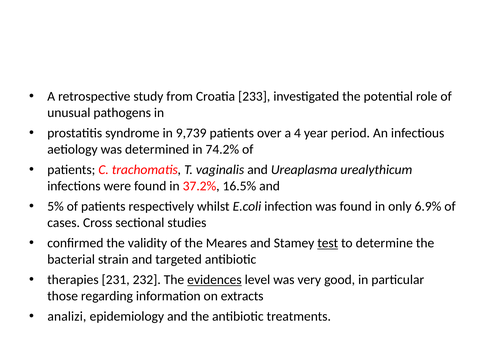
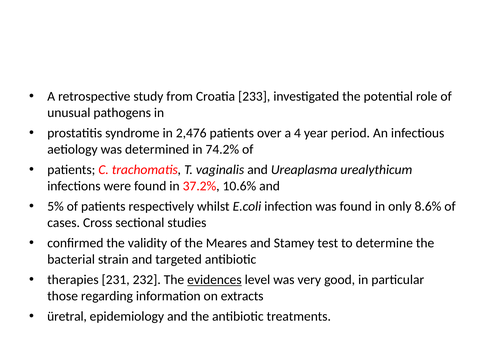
9,739: 9,739 -> 2,476
16.5%: 16.5% -> 10.6%
6.9%: 6.9% -> 8.6%
test underline: present -> none
analizi: analizi -> üretral
